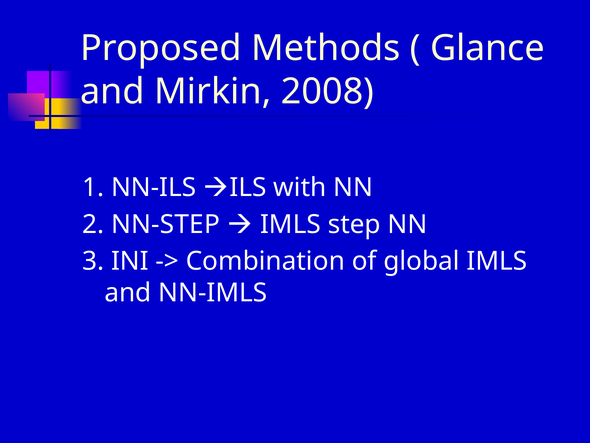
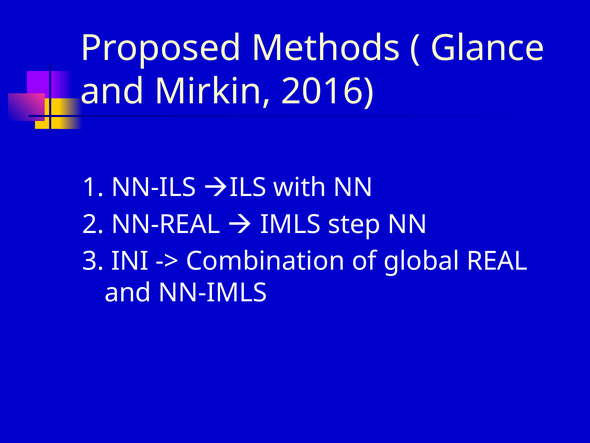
2008: 2008 -> 2016
NN-STEP: NN-STEP -> NN-REAL
global IMLS: IMLS -> REAL
